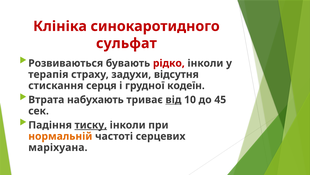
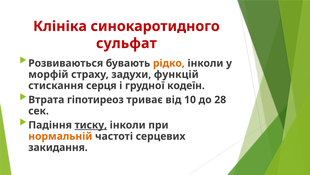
рідко colour: red -> orange
терапія: терапія -> морфій
відсутня: відсутня -> функцій
набухають: набухають -> гіпотиреоз
від underline: present -> none
45: 45 -> 28
маріхуана: маріхуана -> закидання
